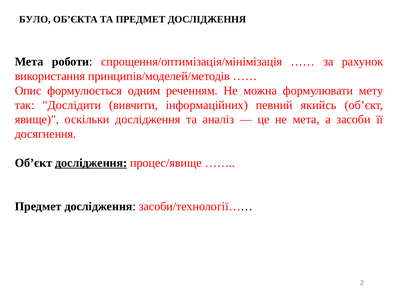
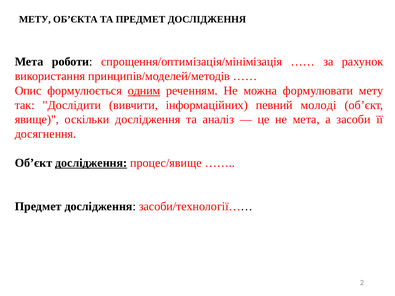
БУЛО at (35, 19): БУЛО -> МЕТУ
одним underline: none -> present
якийсь: якийсь -> молоді
